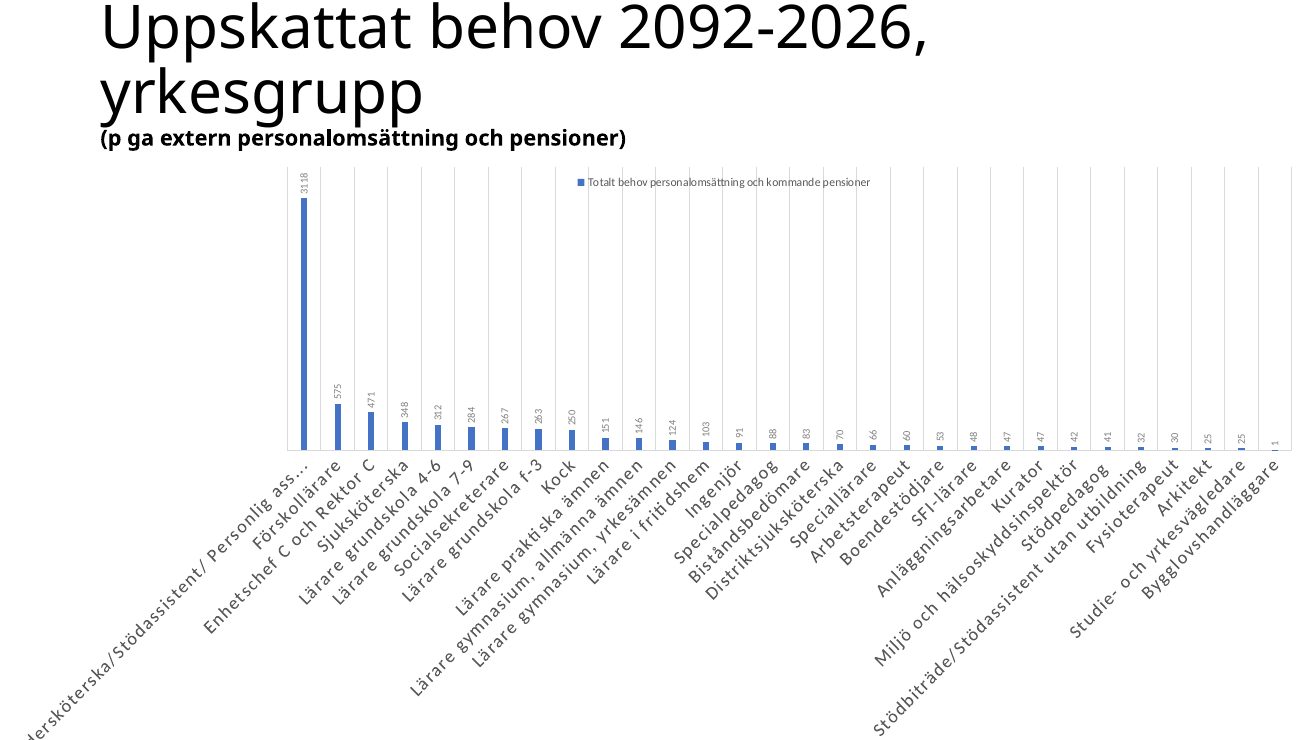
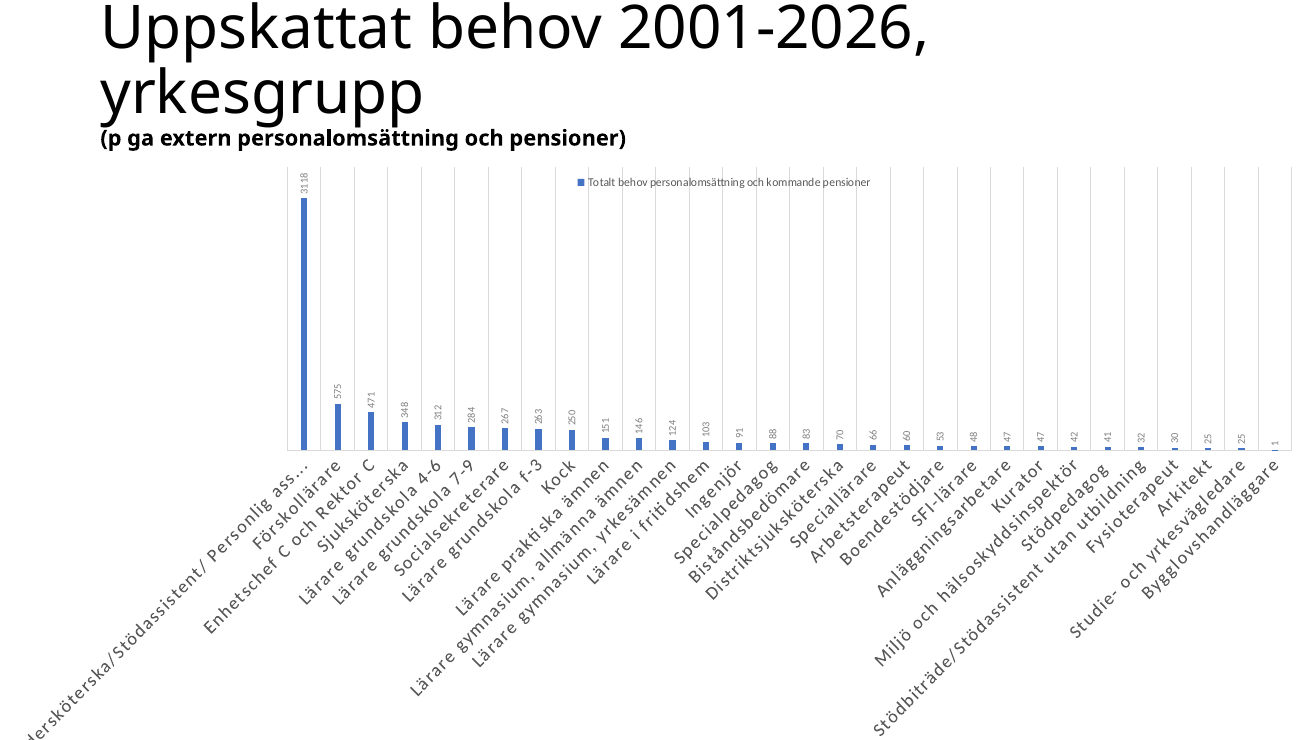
2092-2026: 2092-2026 -> 2001-2026
